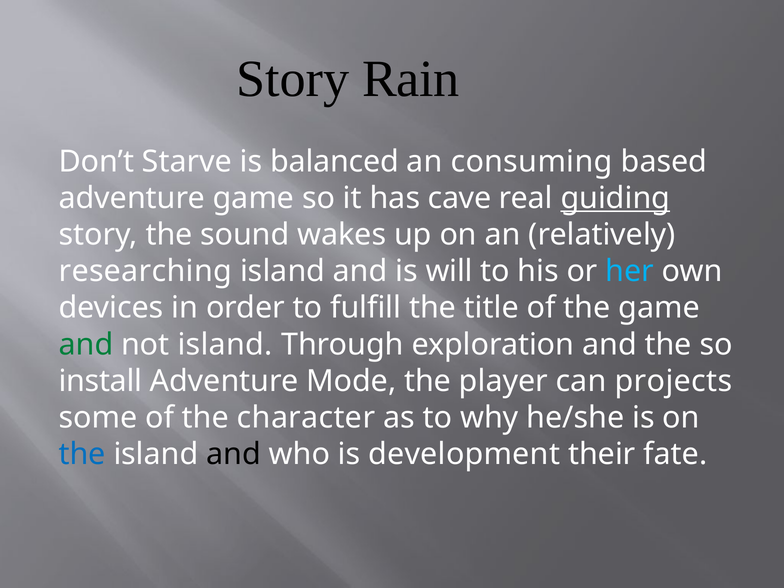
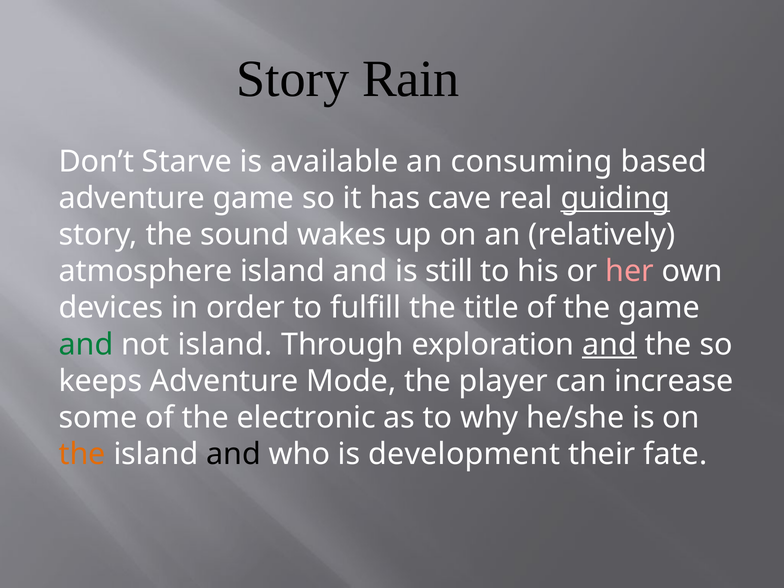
balanced: balanced -> available
researching: researching -> atmosphere
will: will -> still
her colour: light blue -> pink
and at (610, 345) underline: none -> present
install: install -> keeps
projects: projects -> increase
character: character -> electronic
the at (82, 454) colour: blue -> orange
